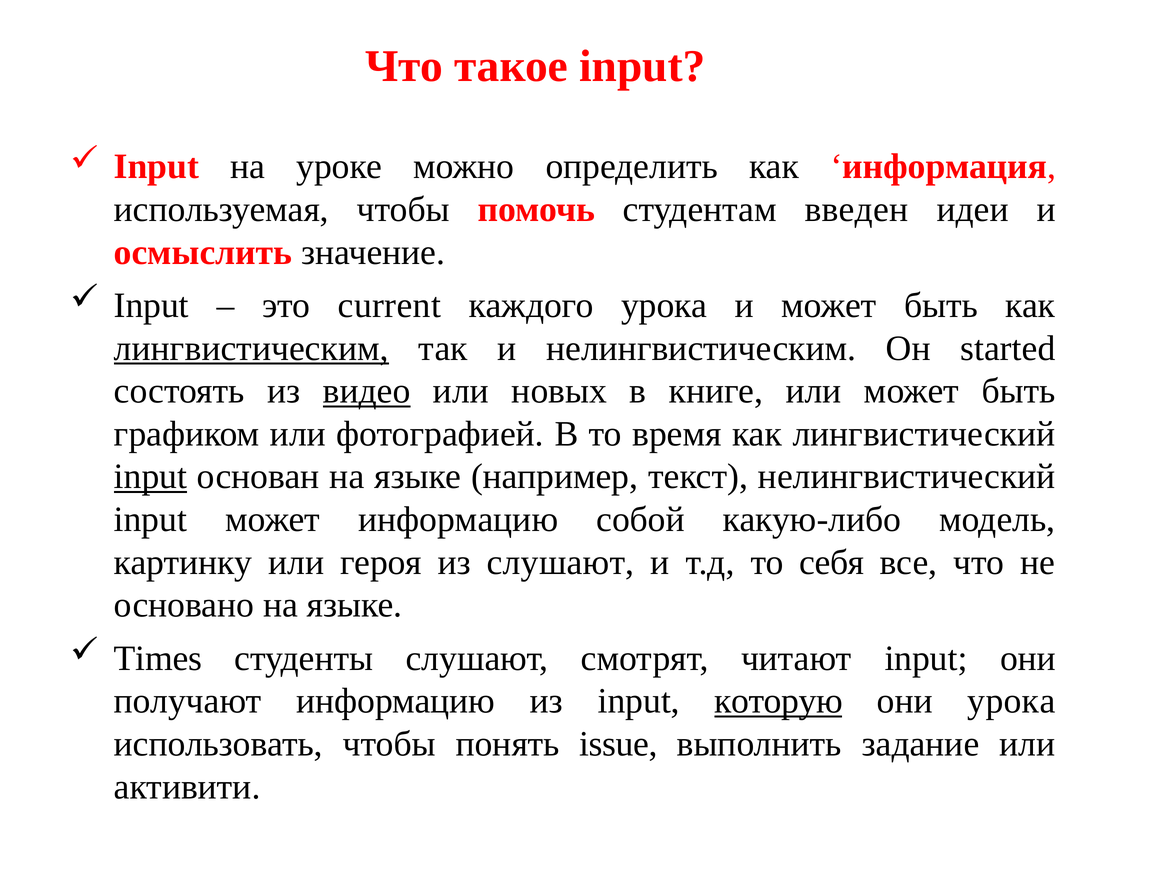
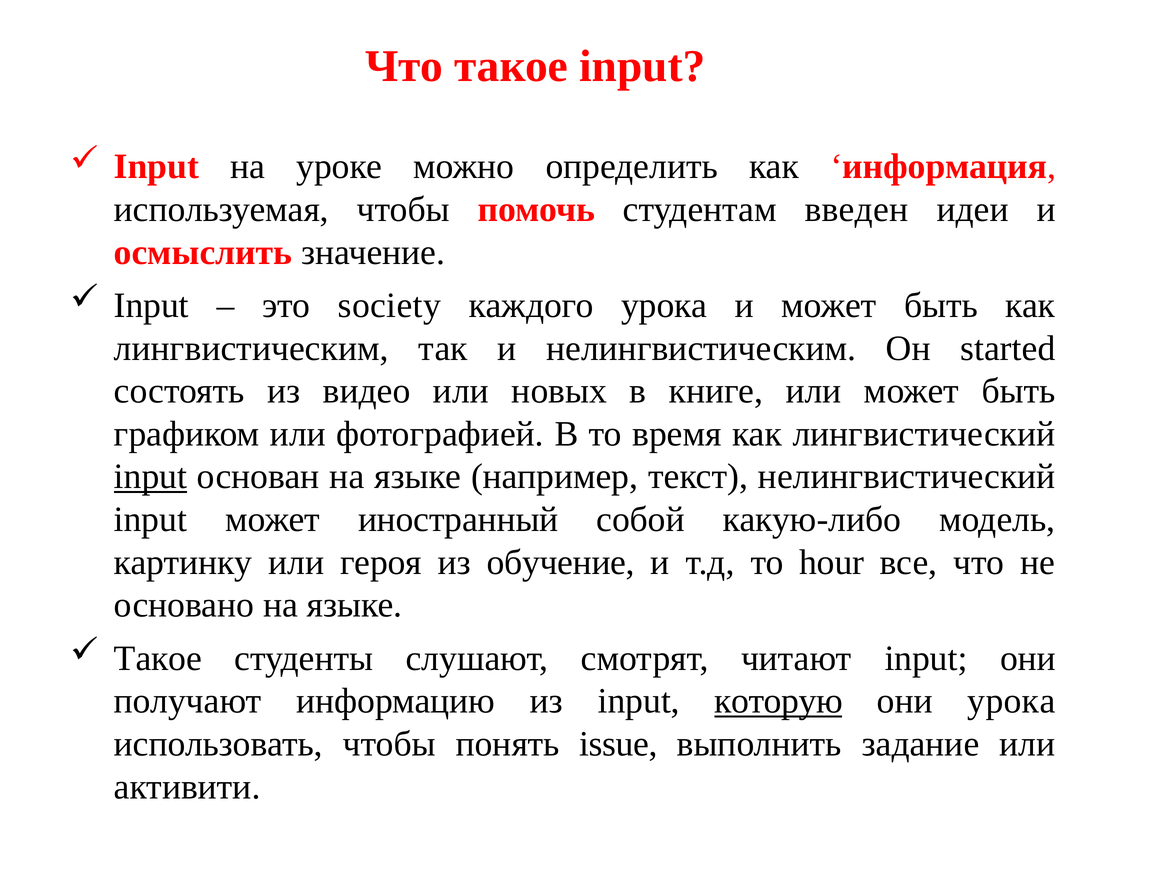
current: current -> society
лингвистическим underline: present -> none
видео underline: present -> none
может информацию: информацию -> иностранный
из слушают: слушают -> обучение
себя: себя -> hour
Times at (158, 658): Times -> Такое
